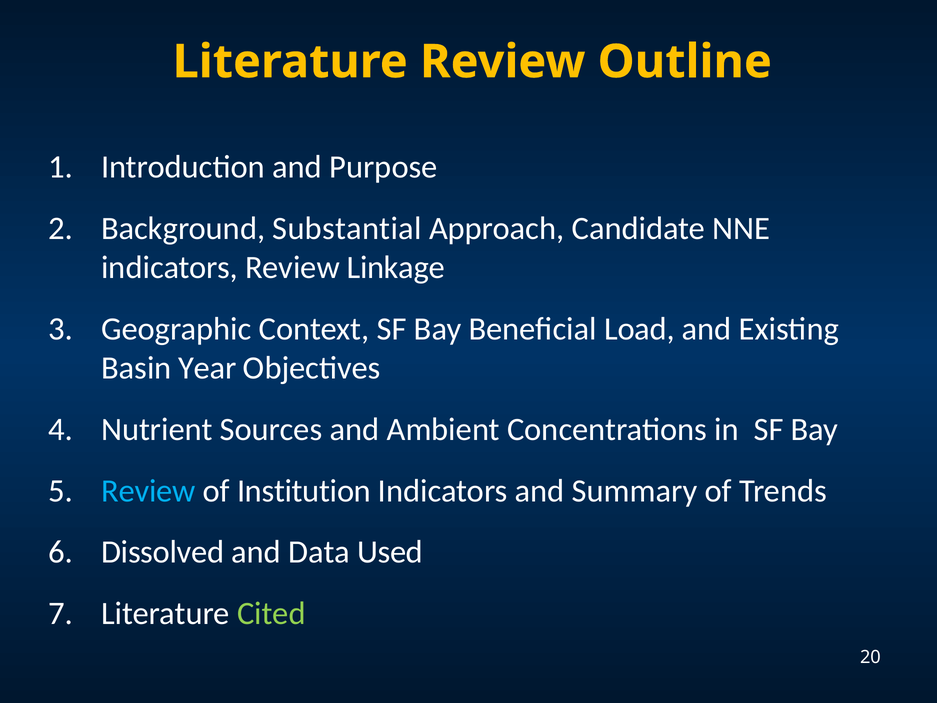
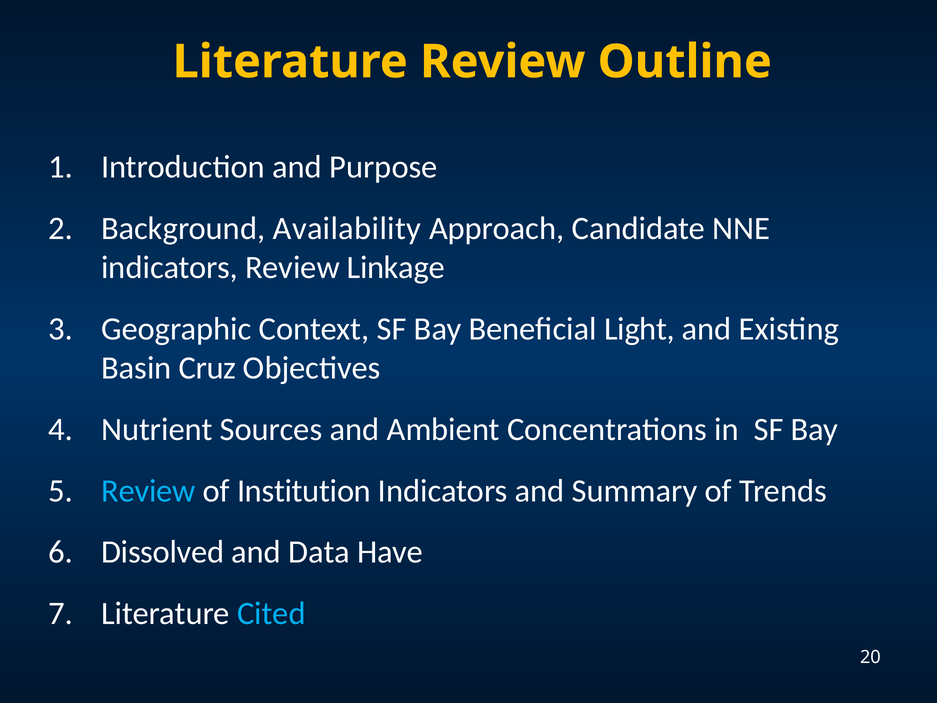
Substantial: Substantial -> Availability
Load: Load -> Light
Year: Year -> Cruz
Used: Used -> Have
Cited colour: light green -> light blue
